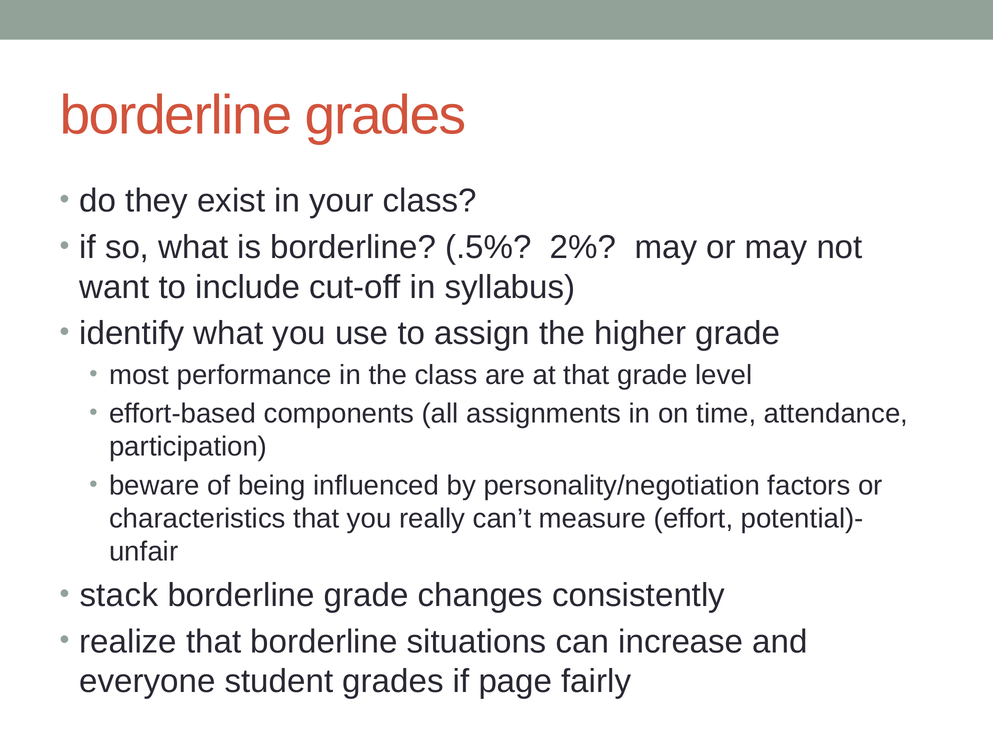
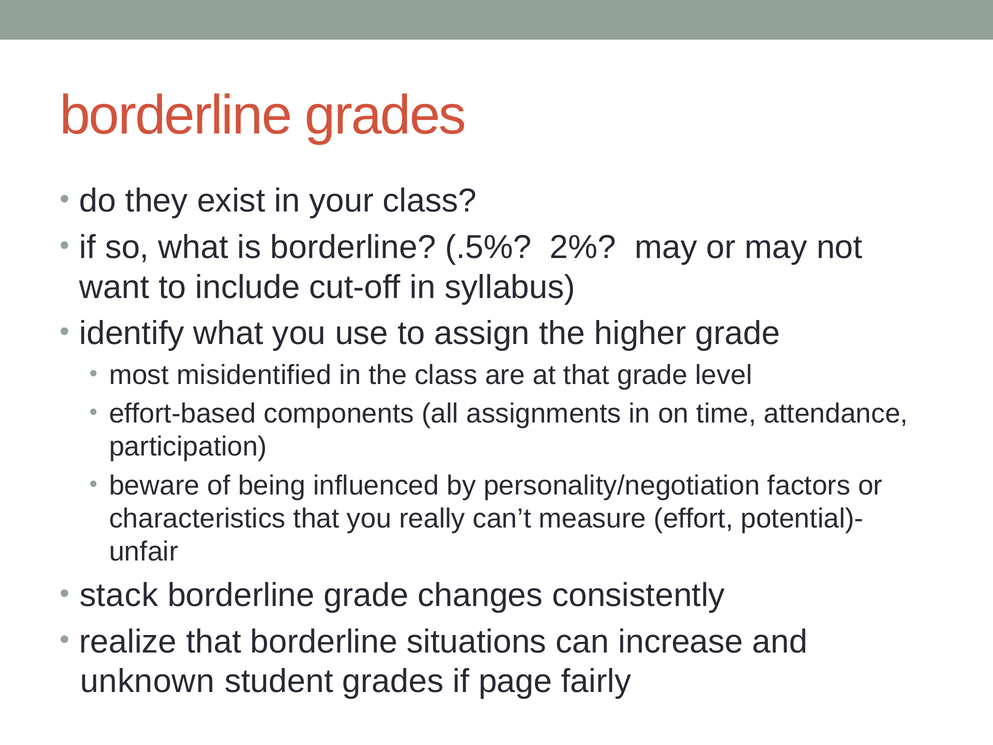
performance: performance -> misidentified
everyone: everyone -> unknown
